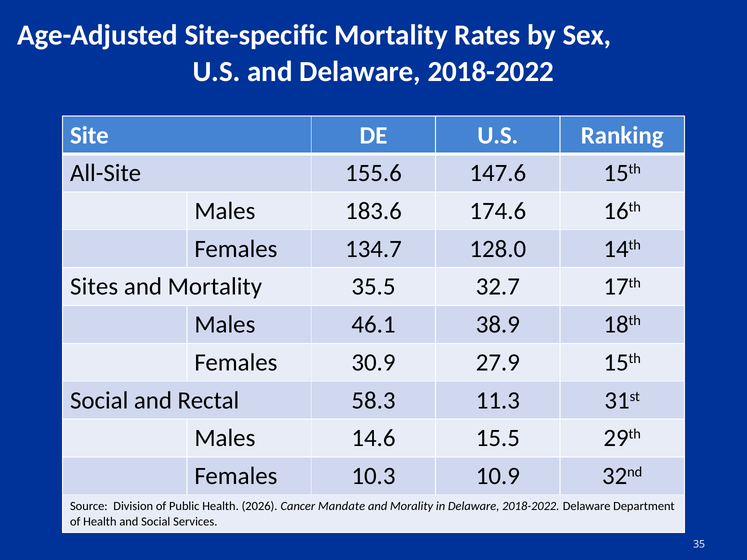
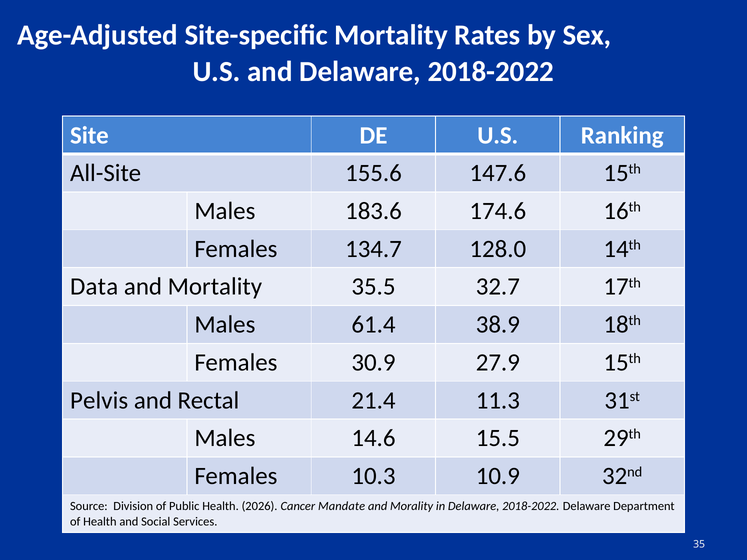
Sites: Sites -> Data
46.1: 46.1 -> 61.4
Social at (99, 401): Social -> Pelvis
58.3: 58.3 -> 21.4
